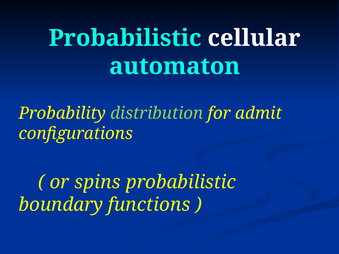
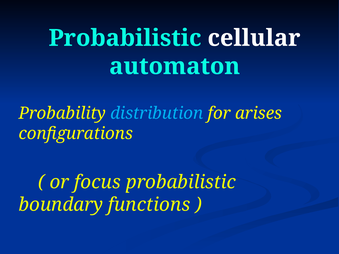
distribution colour: light green -> light blue
admit: admit -> arises
spins: spins -> focus
